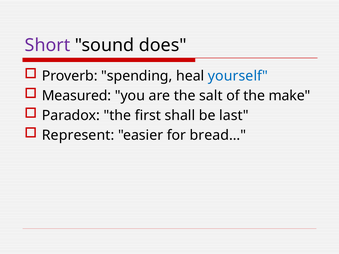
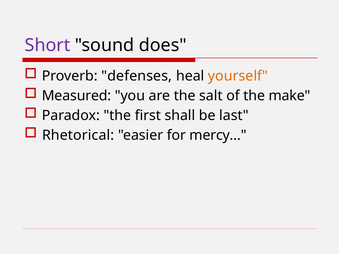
spending: spending -> defenses
yourself colour: blue -> orange
Represent: Represent -> Rhetorical
bread…: bread… -> mercy…
